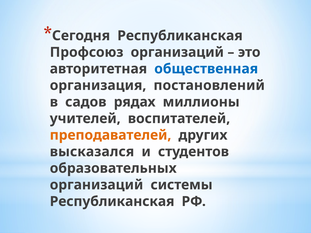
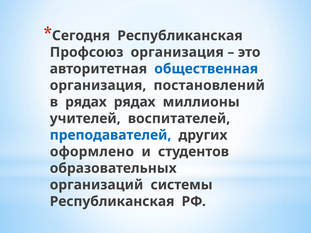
Профсоюз организаций: организаций -> организация
в садов: садов -> рядах
преподавателей colour: orange -> blue
высказался: высказался -> оформлено
